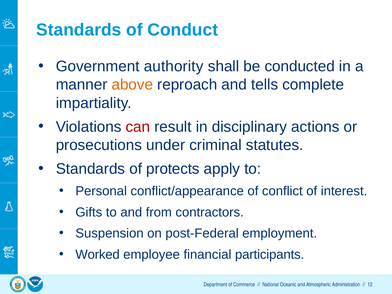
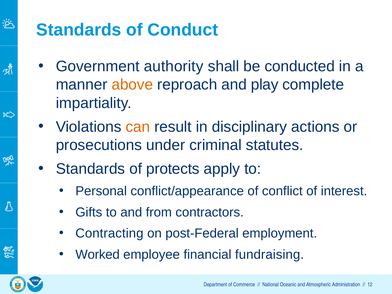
tells: tells -> play
can colour: red -> orange
Suspension: Suspension -> Contracting
participants: participants -> fundraising
